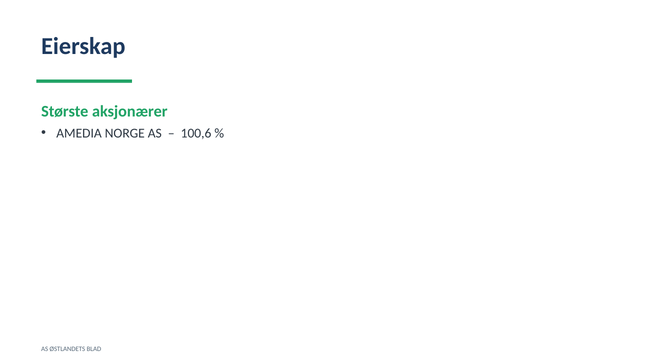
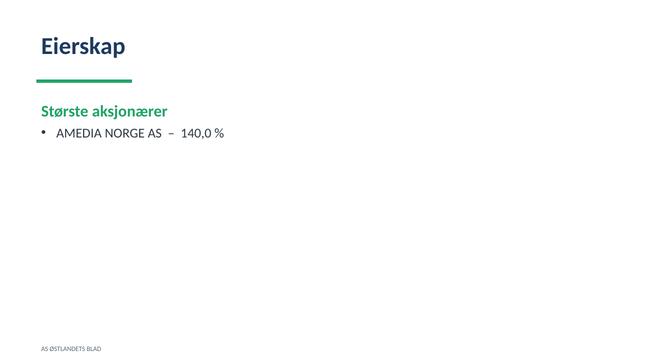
100,6: 100,6 -> 140,0
